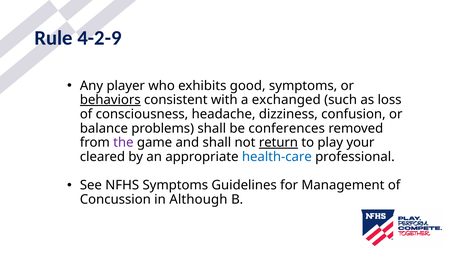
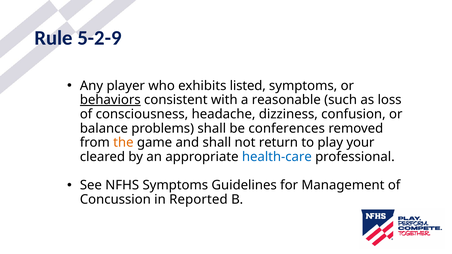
4-2-9: 4-2-9 -> 5-2-9
good: good -> listed
exchanged: exchanged -> reasonable
the colour: purple -> orange
return underline: present -> none
Although: Although -> Reported
